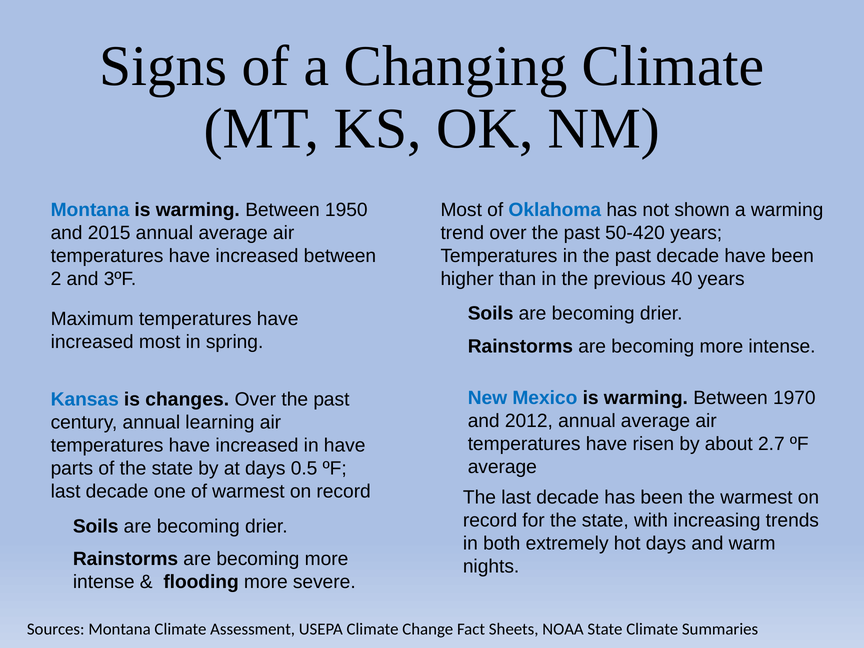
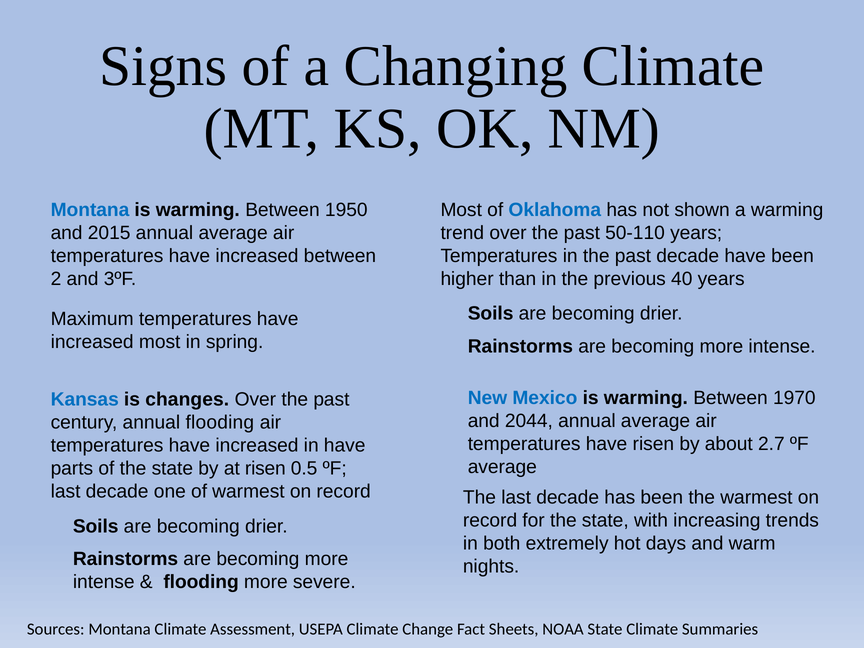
50-420: 50-420 -> 50-110
2012: 2012 -> 2044
annual learning: learning -> flooding
at days: days -> risen
